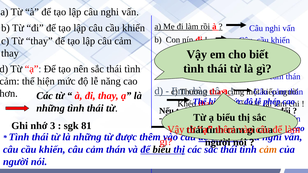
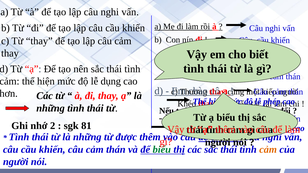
năng: năng -> dụng
3: 3 -> 2
biểu at (162, 150) colour: black -> green
